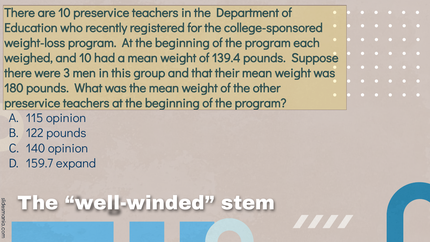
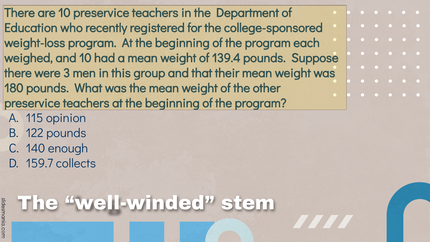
140 opinion: opinion -> enough
expand: expand -> collects
